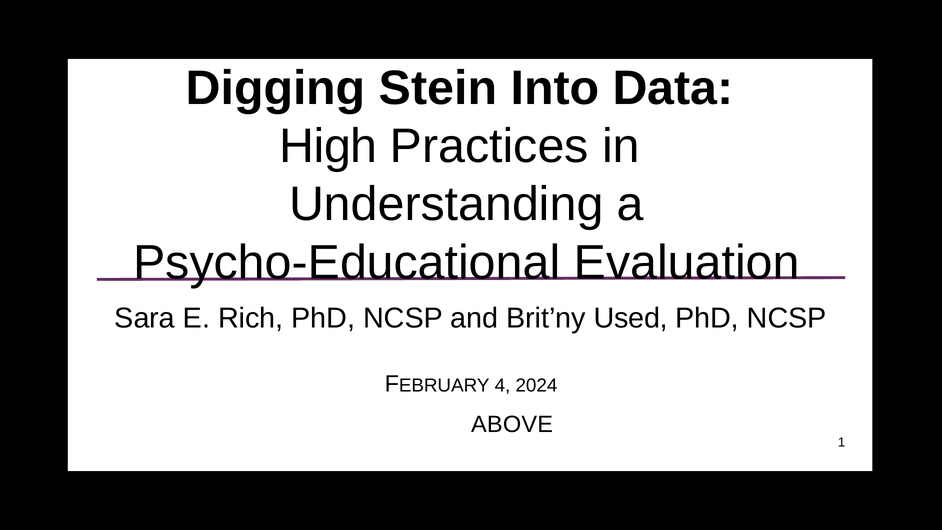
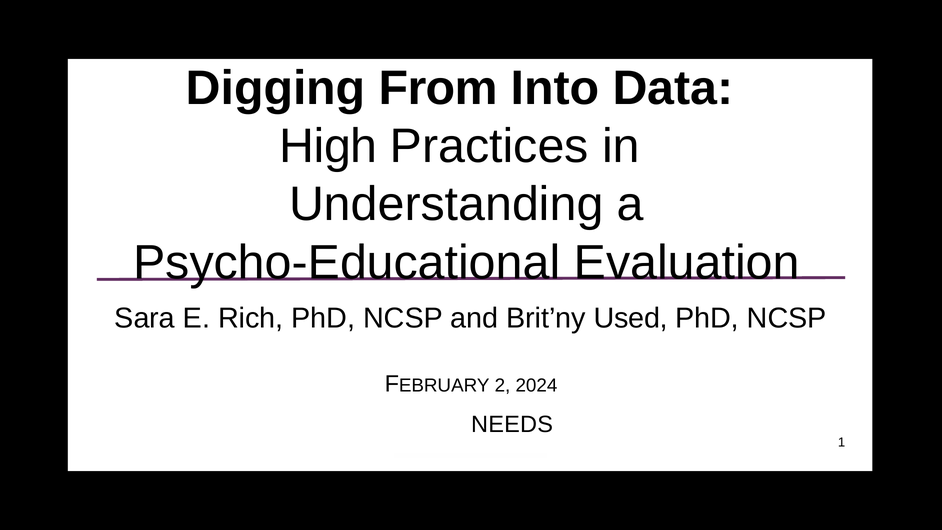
Stein: Stein -> From
4: 4 -> 2
ABOVE: ABOVE -> NEEDS
